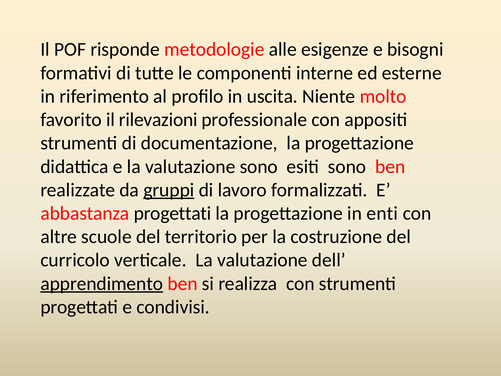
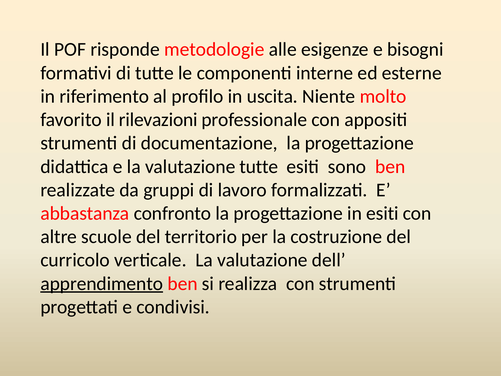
valutazione sono: sono -> tutte
gruppi underline: present -> none
abbastanza progettati: progettati -> confronto
in enti: enti -> esiti
